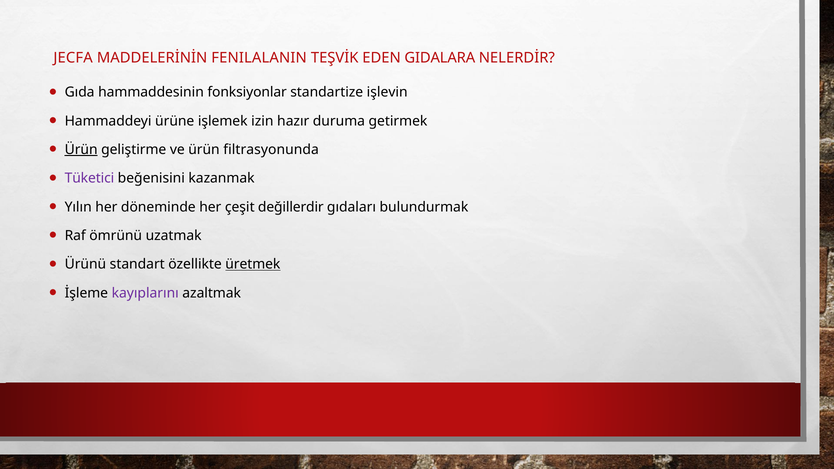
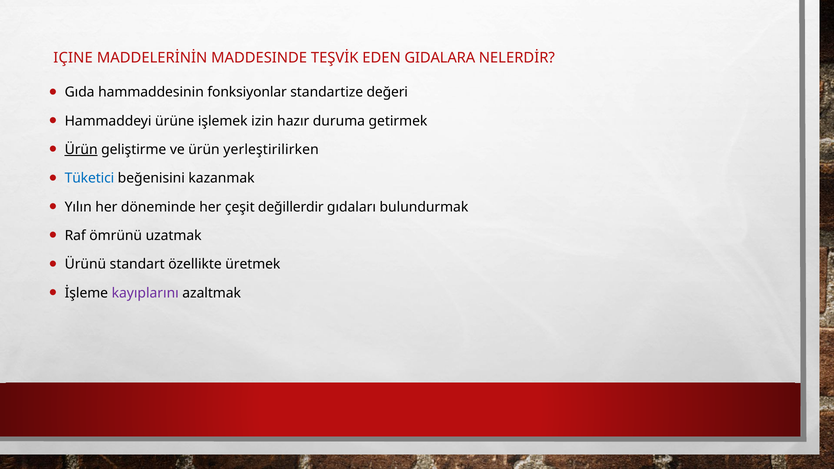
JECFA: JECFA -> IÇINE
FENILALANIN: FENILALANIN -> MADDESINDE
işlevin: işlevin -> değeri
filtrasyonunda: filtrasyonunda -> yerleştirilirken
Tüketici colour: purple -> blue
üretmek underline: present -> none
